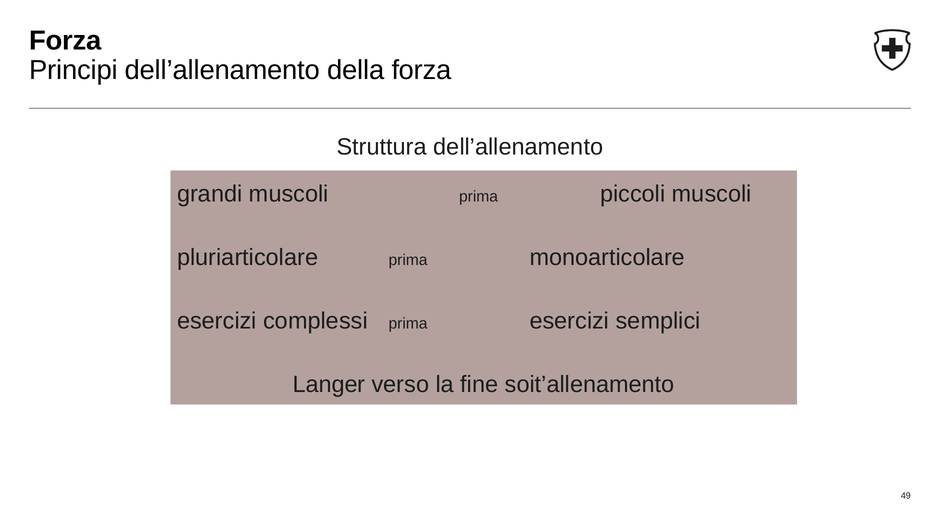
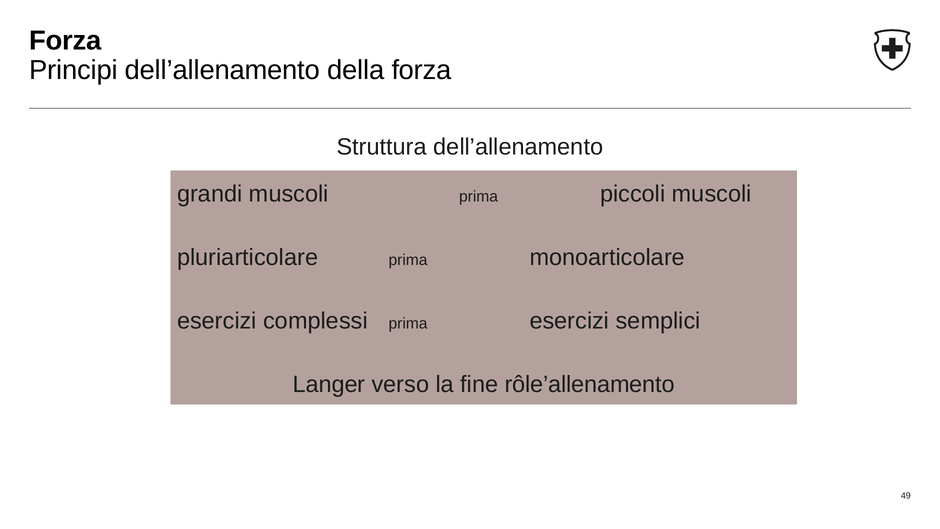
soit’allenamento: soit’allenamento -> rôle’allenamento
